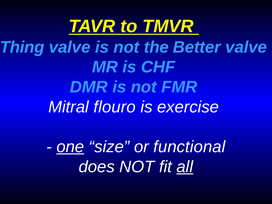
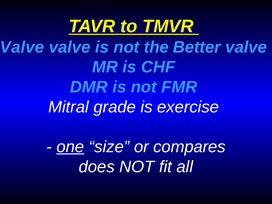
Thing at (22, 47): Thing -> Valve
flouro: flouro -> grade
functional: functional -> compares
all underline: present -> none
